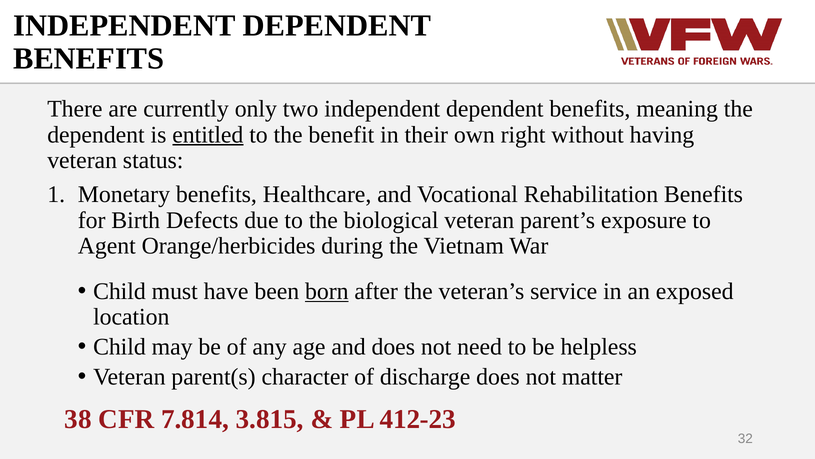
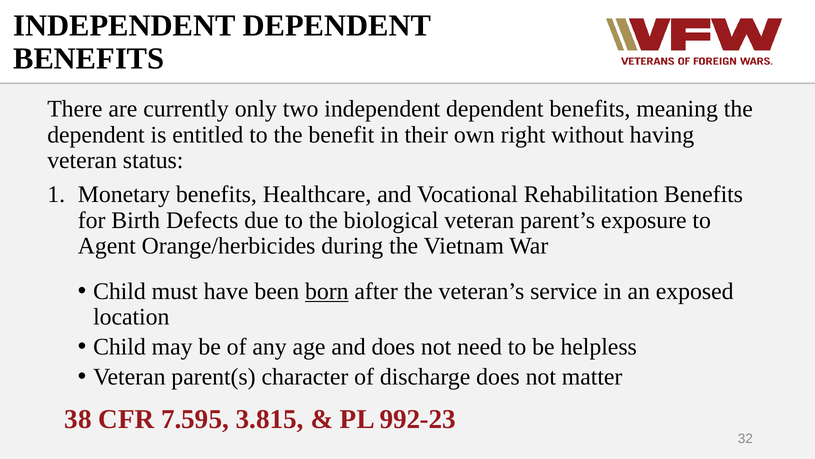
entitled underline: present -> none
7.814: 7.814 -> 7.595
412-23: 412-23 -> 992-23
